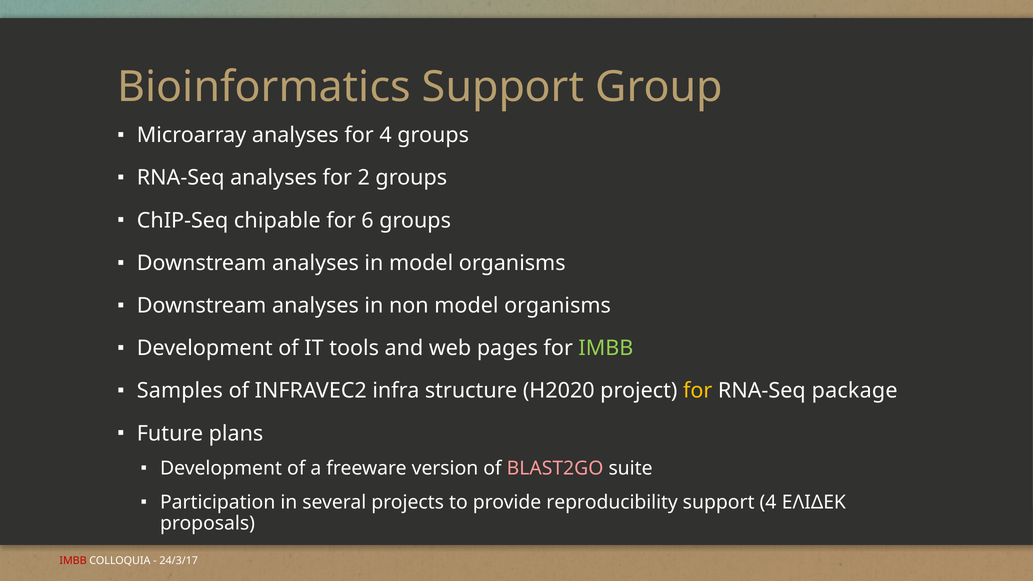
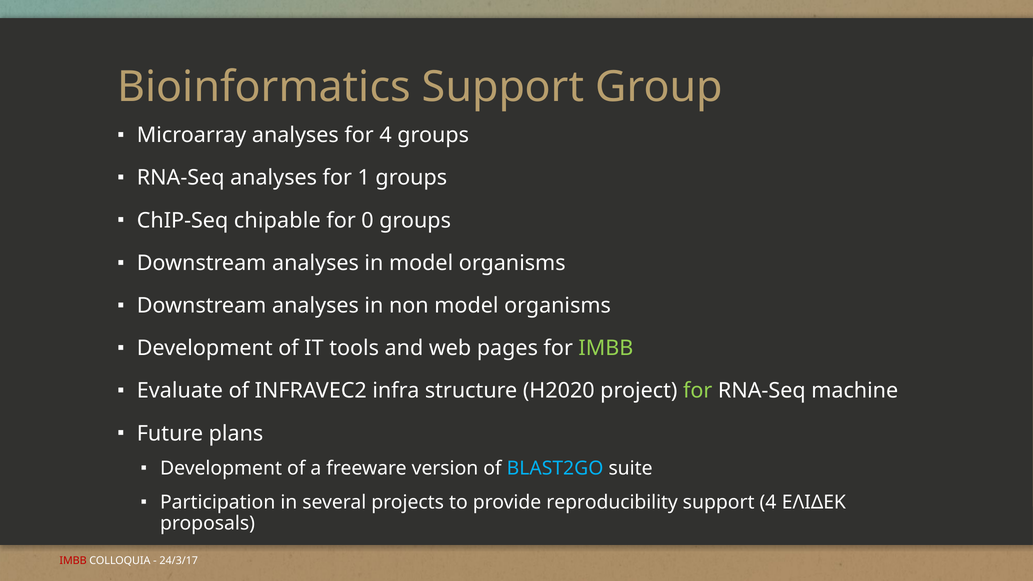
2: 2 -> 1
6: 6 -> 0
Samples: Samples -> Evaluate
for at (698, 391) colour: yellow -> light green
package: package -> machine
BLAST2GO colour: pink -> light blue
